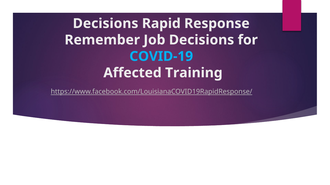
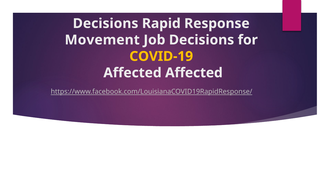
Remember: Remember -> Movement
COVID-19 colour: light blue -> yellow
Affected Training: Training -> Affected
